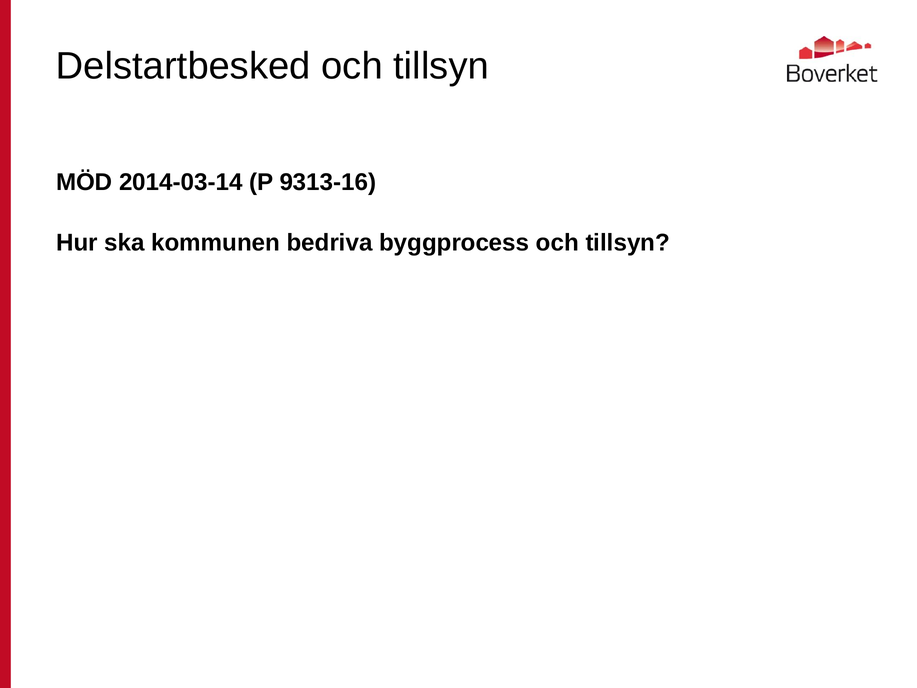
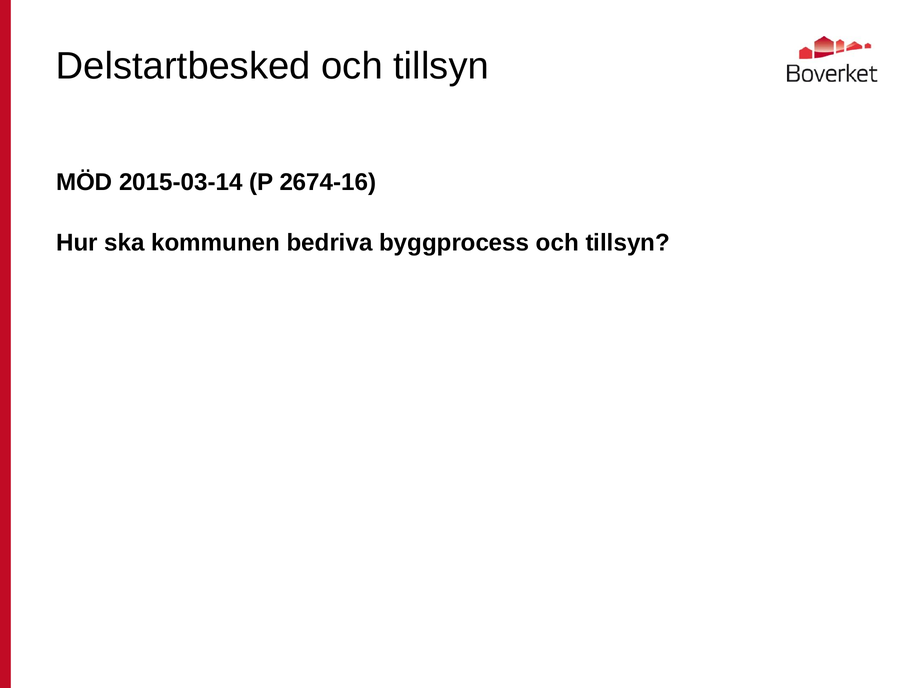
2014-03-14: 2014-03-14 -> 2015-03-14
9313-16: 9313-16 -> 2674-16
